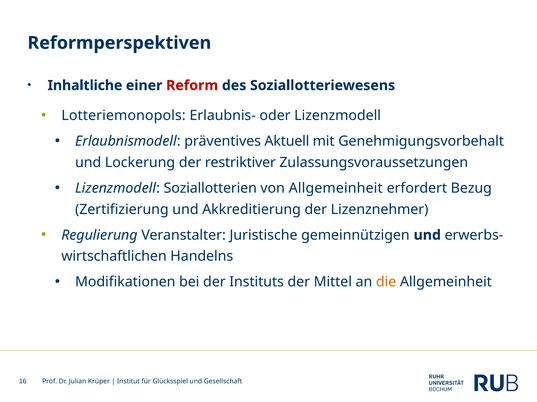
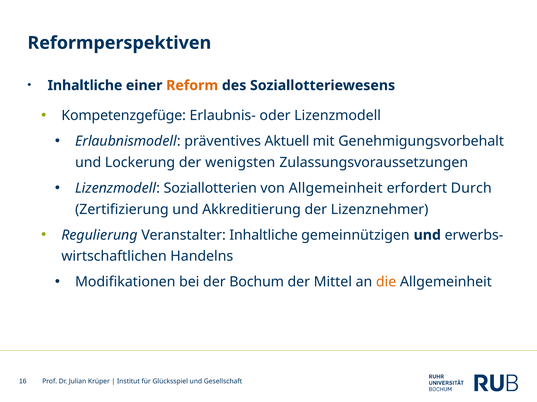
Reform colour: red -> orange
Lotteriemonopols: Lotteriemonopols -> Kompetenzgefüge
restriktiver: restriktiver -> wenigsten
Bezug: Bezug -> Durch
Veranstalter Juristische: Juristische -> Inhaltliche
Instituts: Instituts -> Bochum
